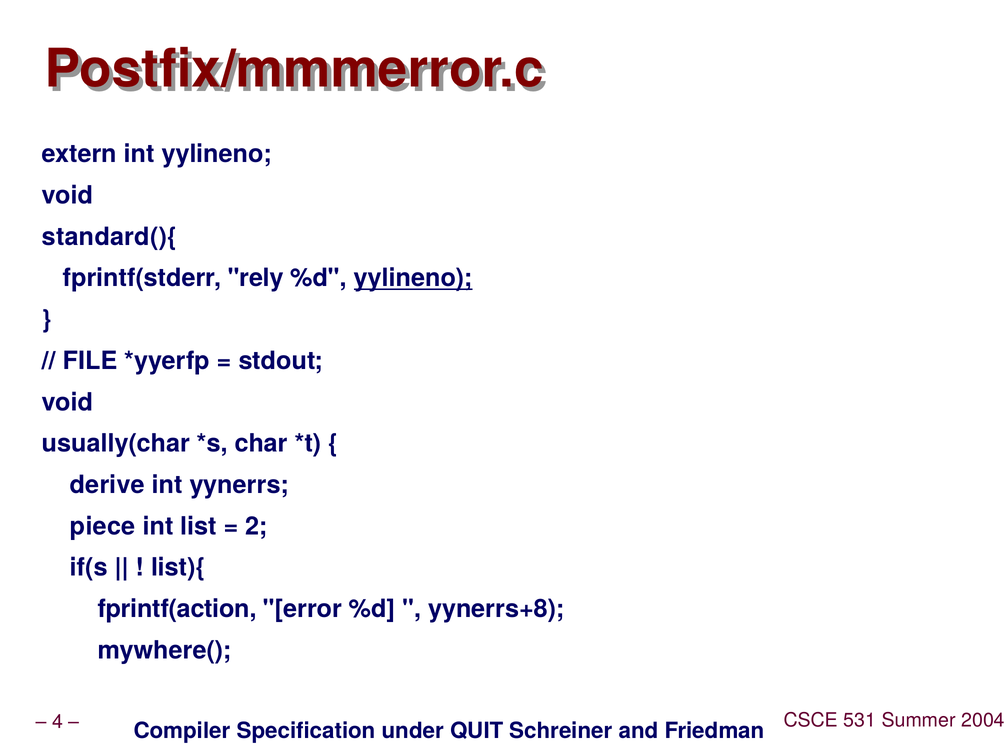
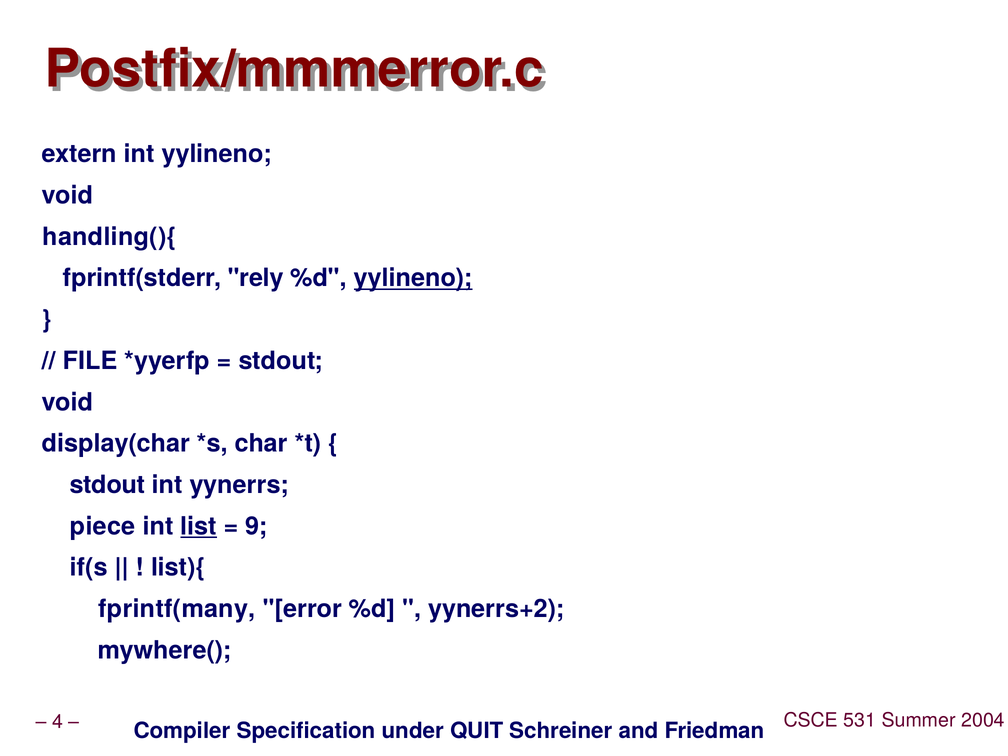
standard(){: standard(){ -> handling(){
usually(char: usually(char -> display(char
derive at (107, 485): derive -> stdout
list underline: none -> present
2: 2 -> 9
fprintf(action: fprintf(action -> fprintf(many
yynerrs+8: yynerrs+8 -> yynerrs+2
